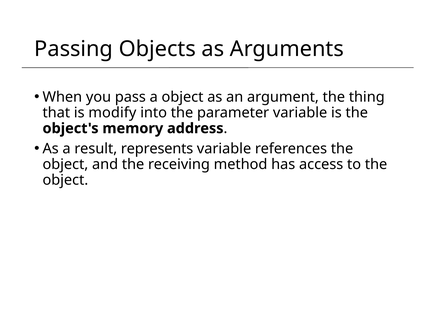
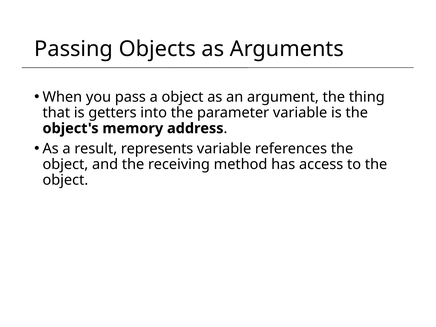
modify: modify -> getters
